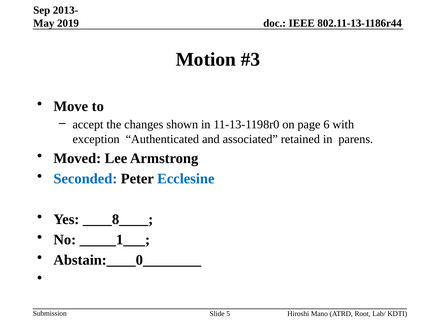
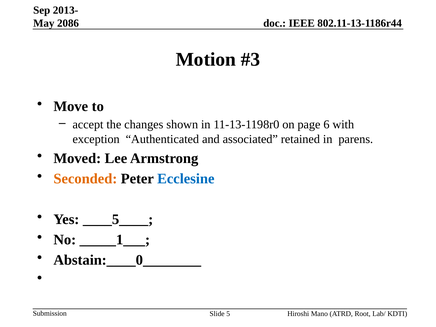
2019: 2019 -> 2086
Seconded colour: blue -> orange
____8____: ____8____ -> ____5____
